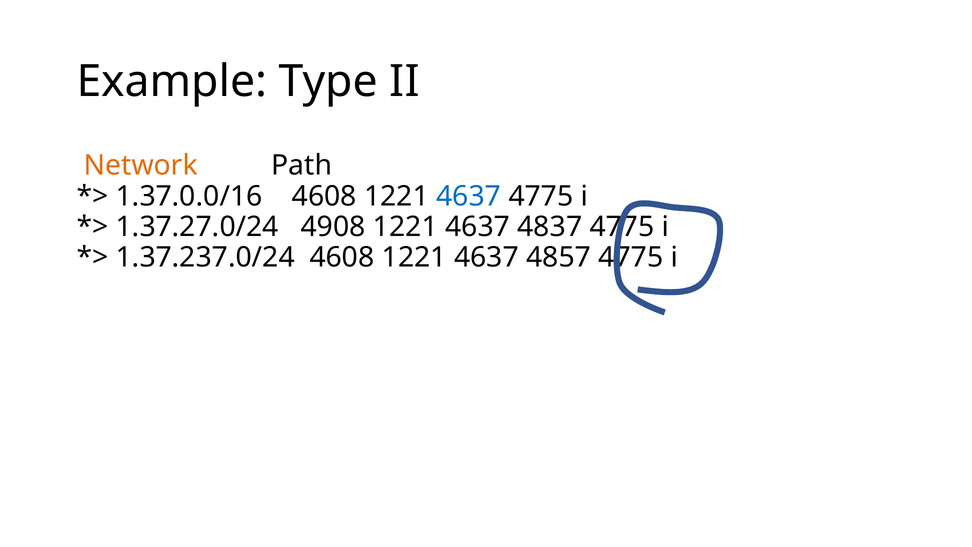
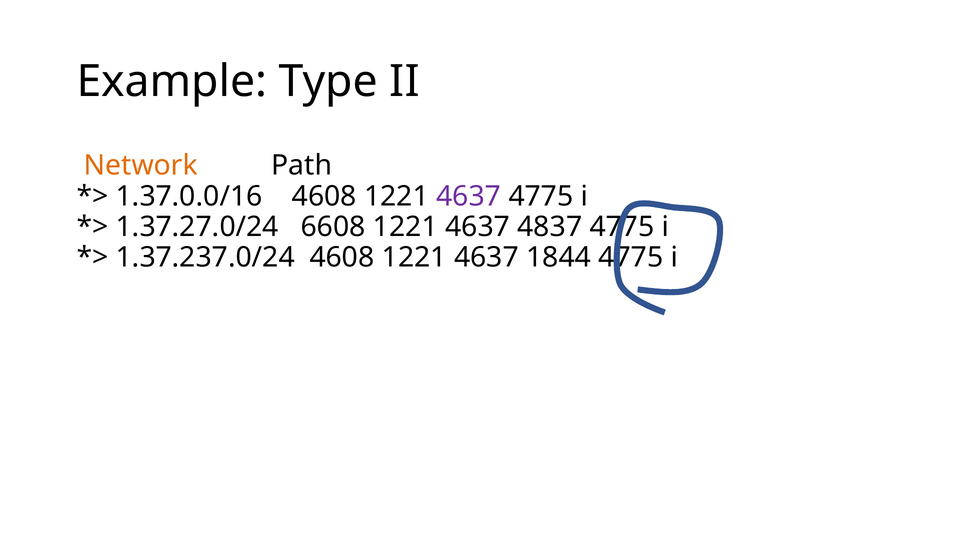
4637 at (469, 196) colour: blue -> purple
4908: 4908 -> 6608
4857: 4857 -> 1844
